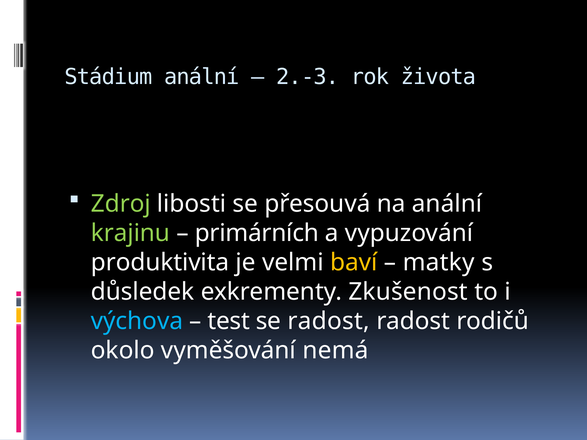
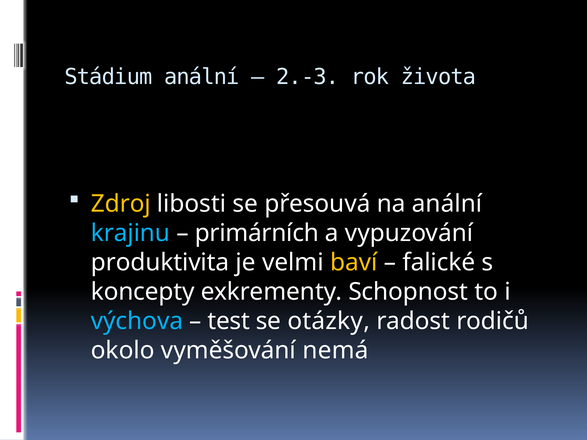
Zdroj colour: light green -> yellow
krajinu colour: light green -> light blue
matky: matky -> falické
důsledek: důsledek -> koncepty
Zkušenost: Zkušenost -> Schopnost
se radost: radost -> otázky
